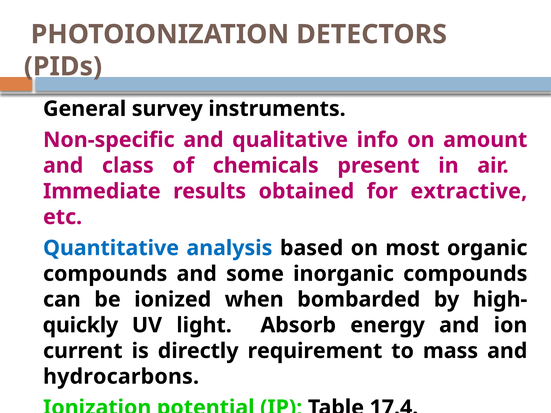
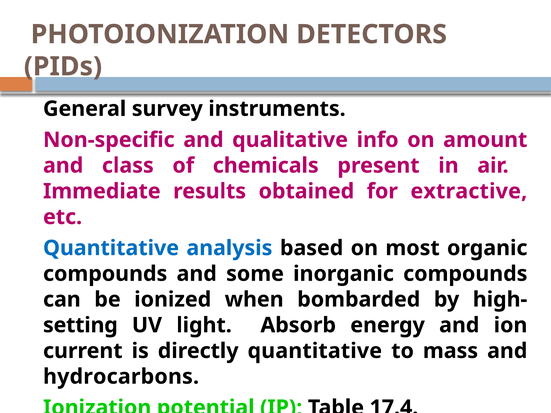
quickly: quickly -> setting
directly requirement: requirement -> quantitative
